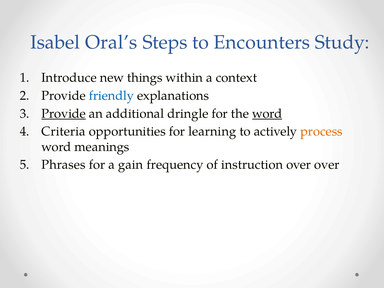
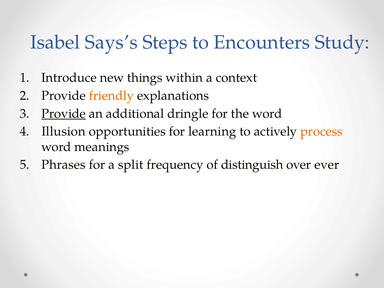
Oral’s: Oral’s -> Says’s
friendly colour: blue -> orange
word at (267, 114) underline: present -> none
Criteria: Criteria -> Illusion
gain: gain -> split
instruction: instruction -> distinguish
over over: over -> ever
